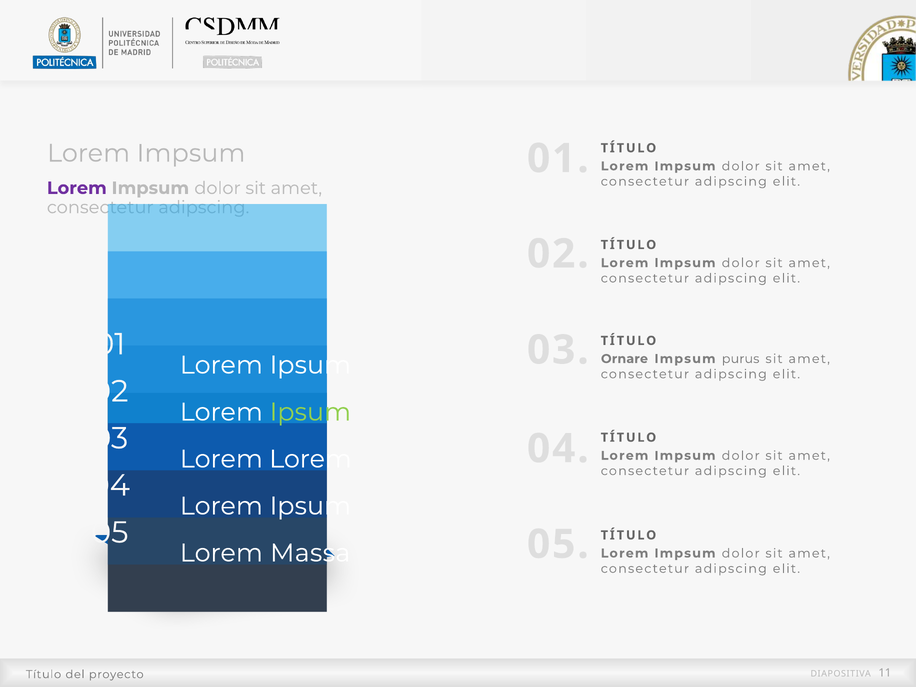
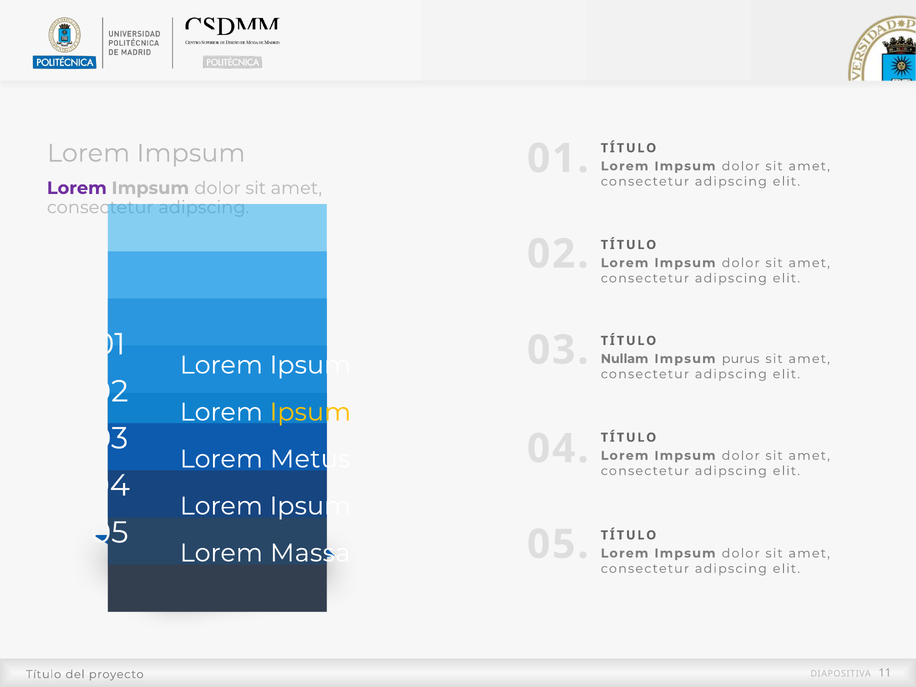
Ornare: Ornare -> Nullam
Ipsum at (310, 412) colour: light green -> yellow
Lorem at (310, 459): Lorem -> Metus
